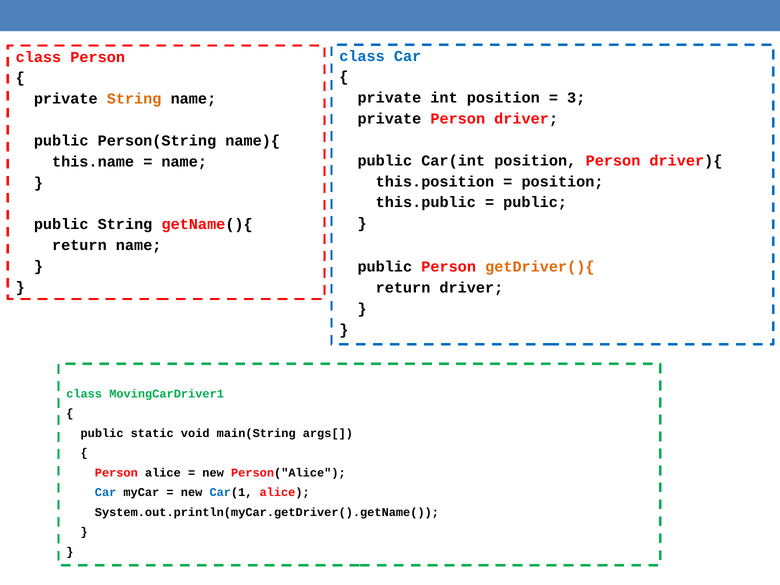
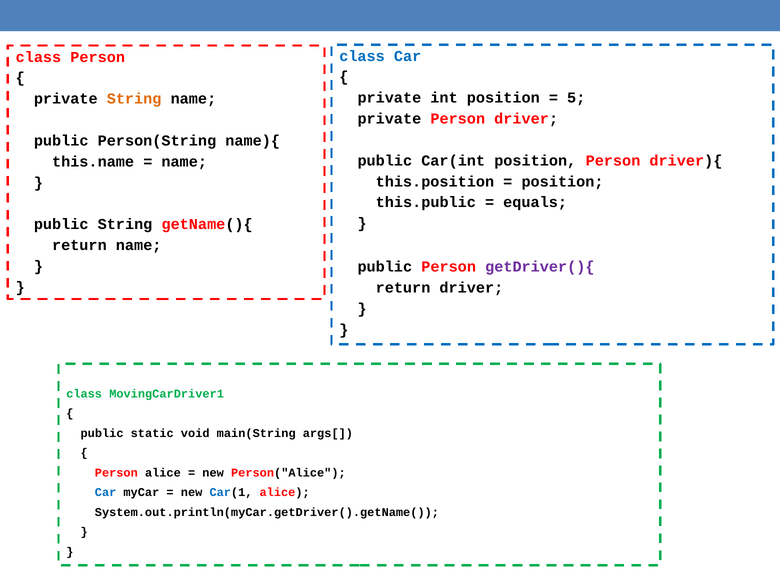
3: 3 -> 5
public at (535, 202): public -> equals
getDriver(){ colour: orange -> purple
